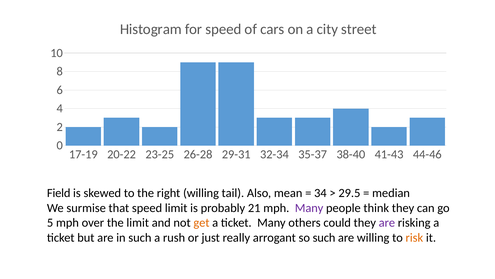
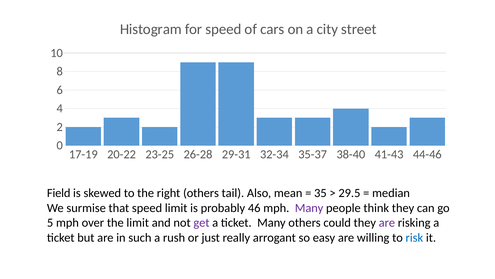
right willing: willing -> others
34: 34 -> 35
21: 21 -> 46
get colour: orange -> purple
so such: such -> easy
risk colour: orange -> blue
